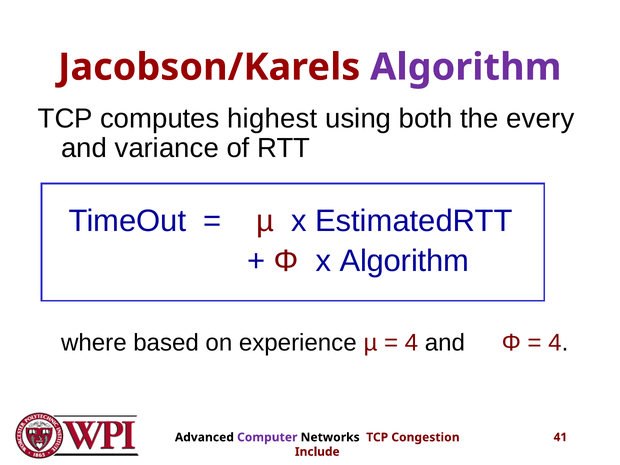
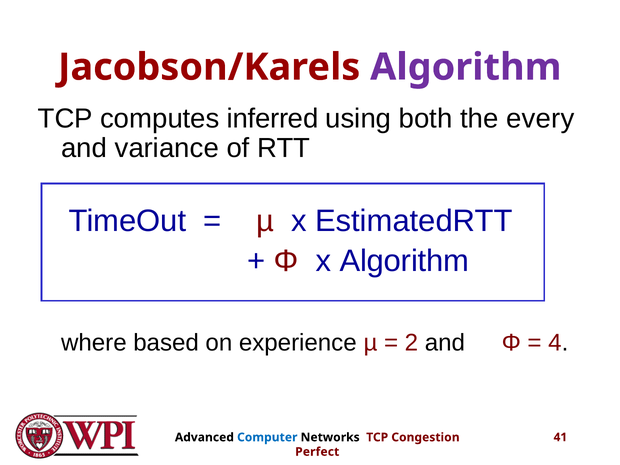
highest: highest -> inferred
4 at (411, 343): 4 -> 2
Computer colour: purple -> blue
Include: Include -> Perfect
